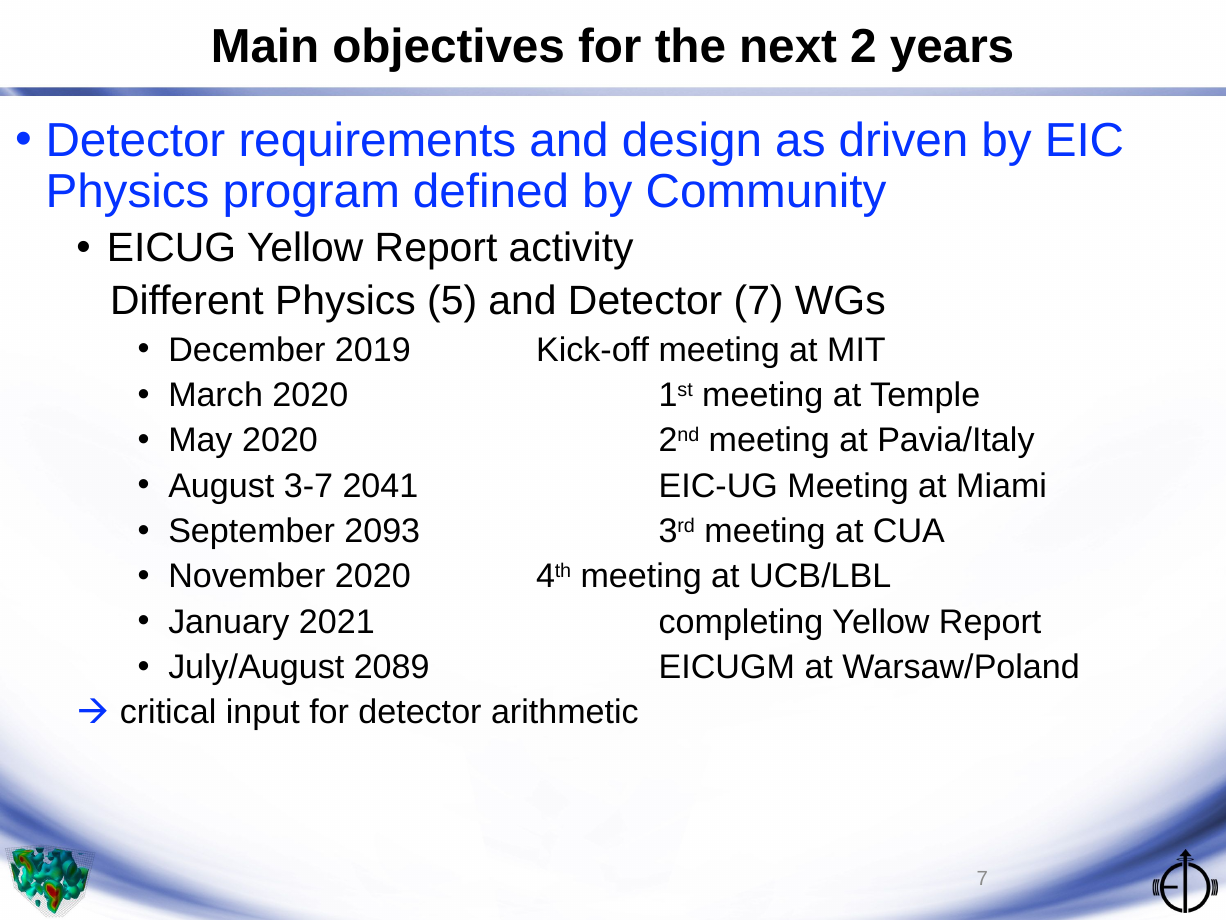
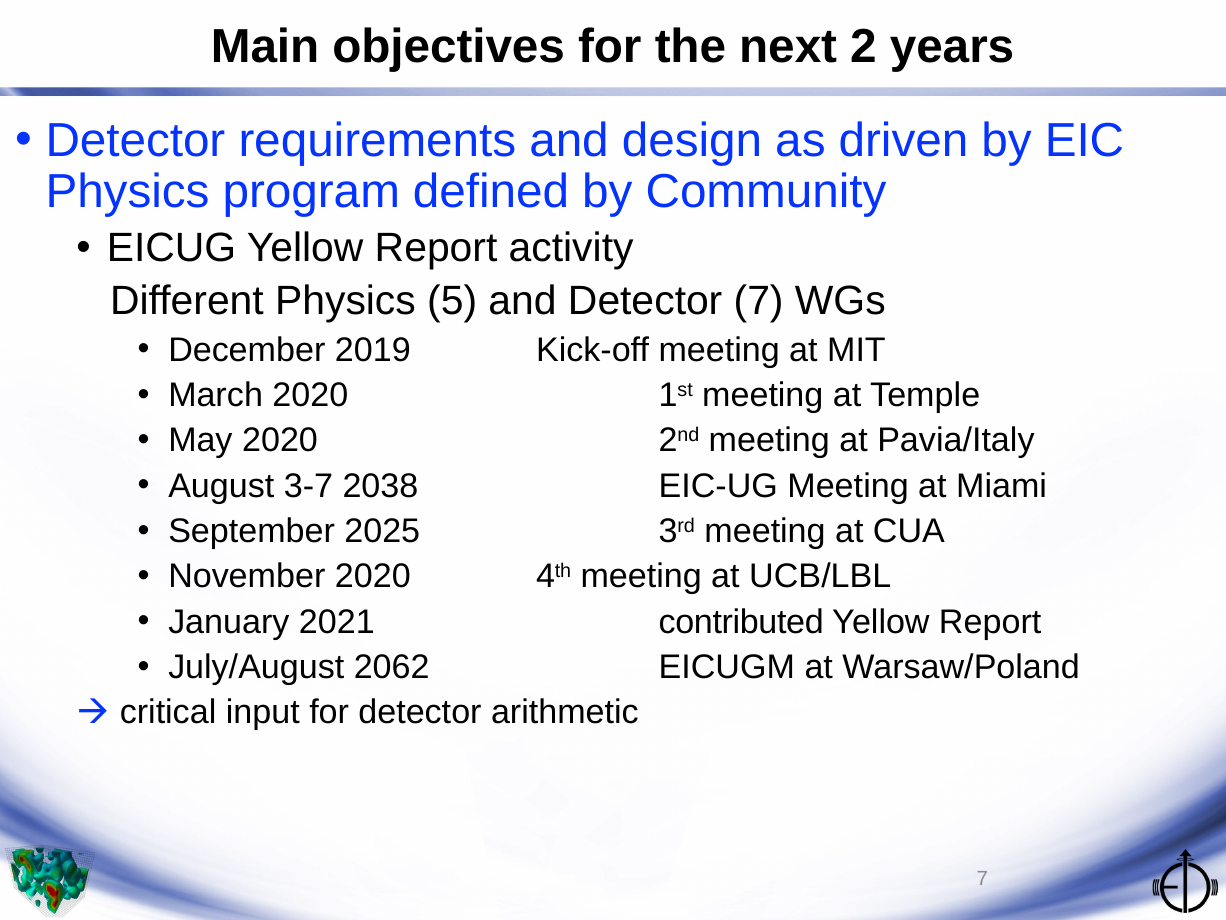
2041: 2041 -> 2038
2093: 2093 -> 2025
completing: completing -> contributed
2089: 2089 -> 2062
